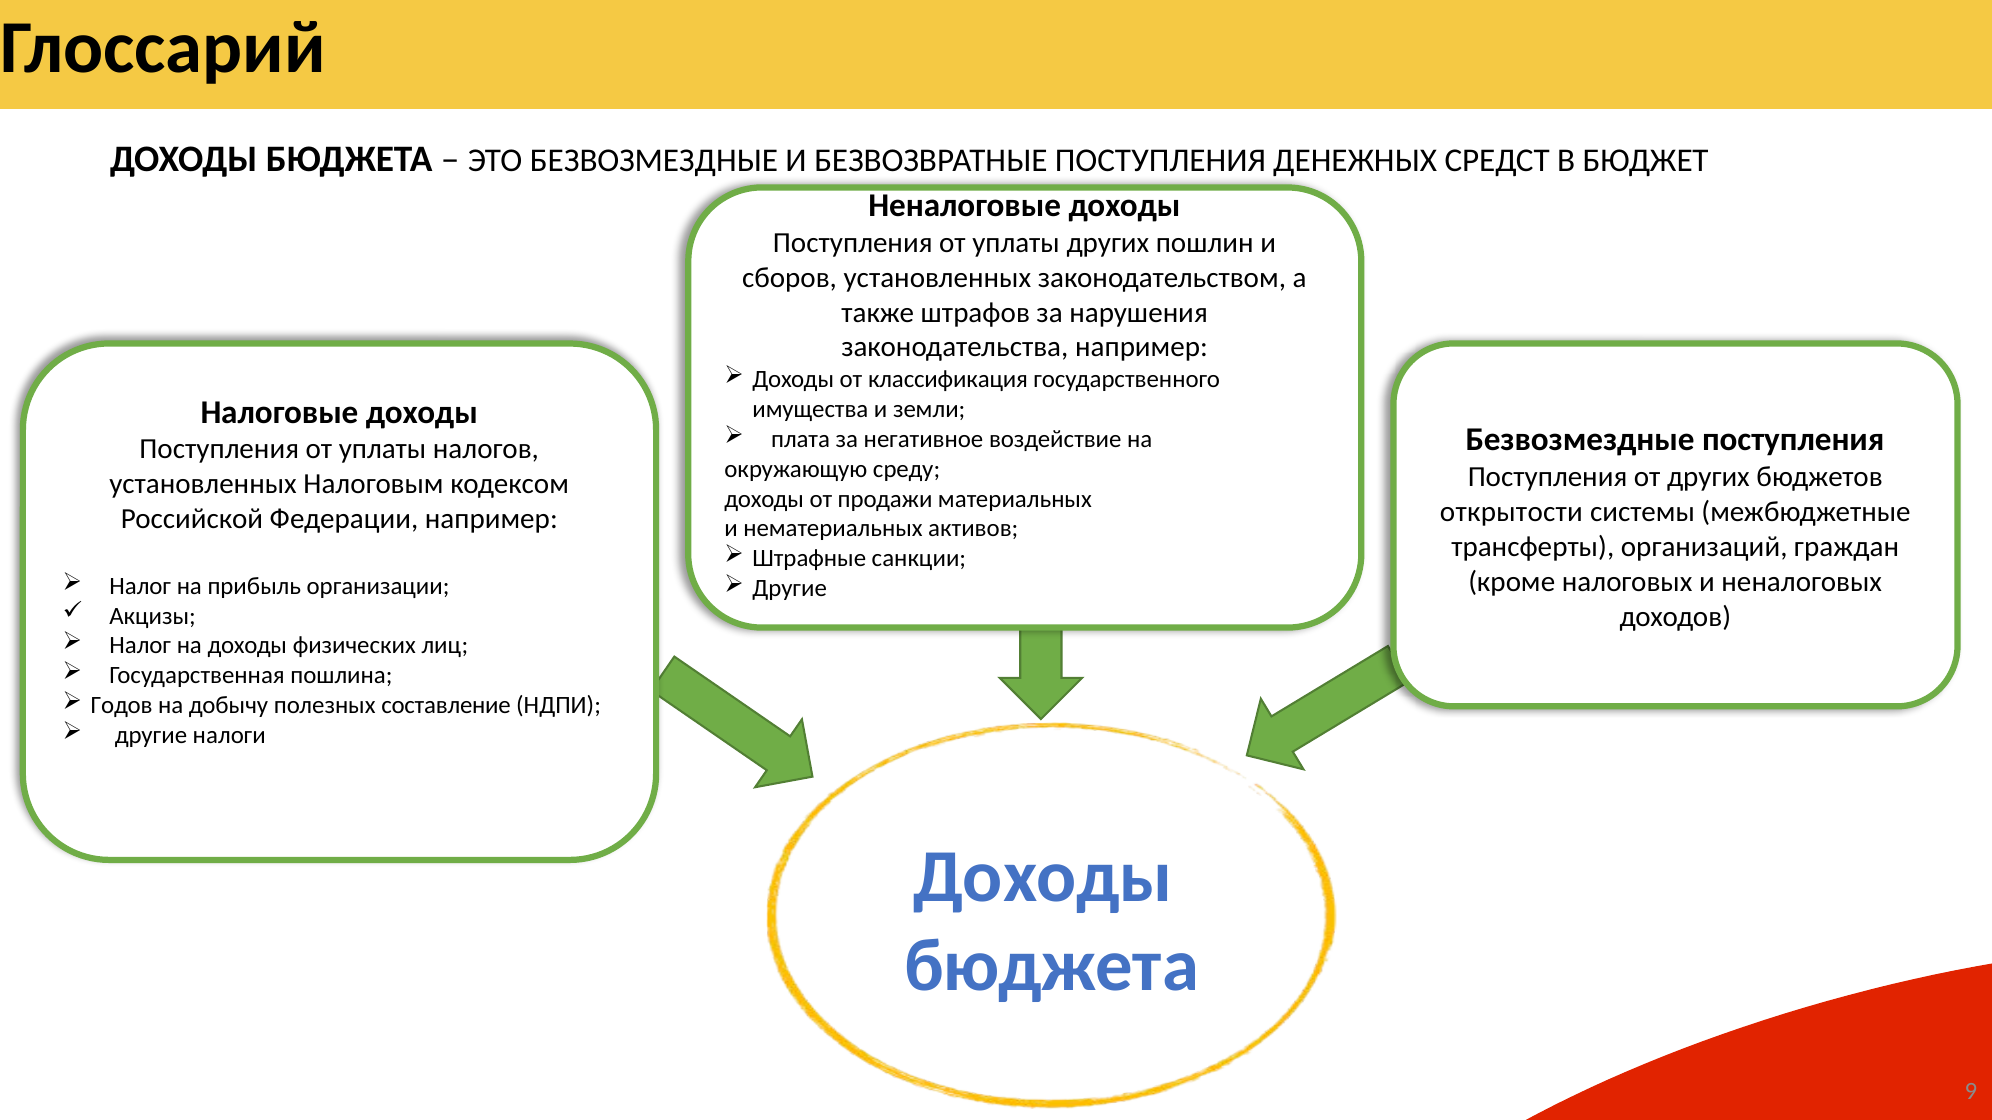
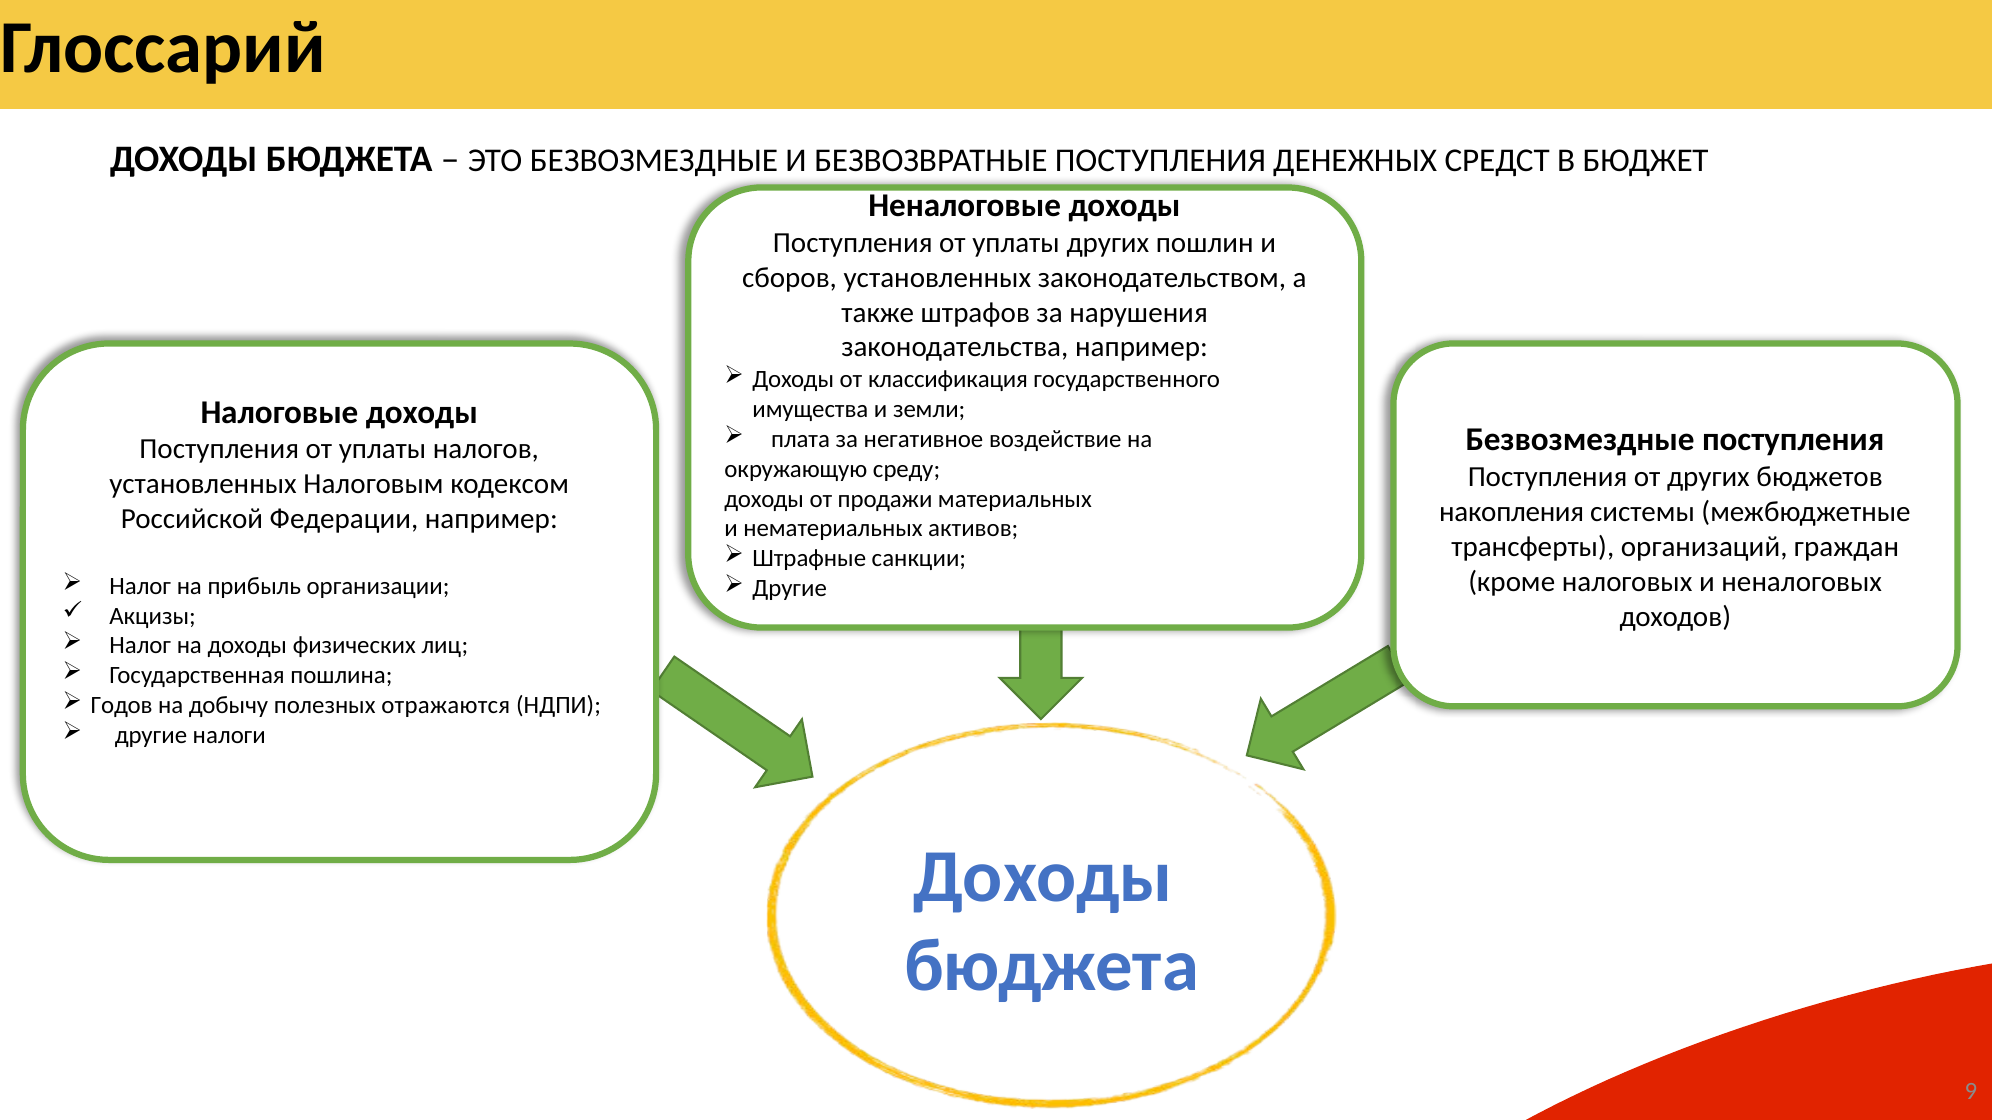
открытости: открытости -> накопления
составление: составление -> отражаются
